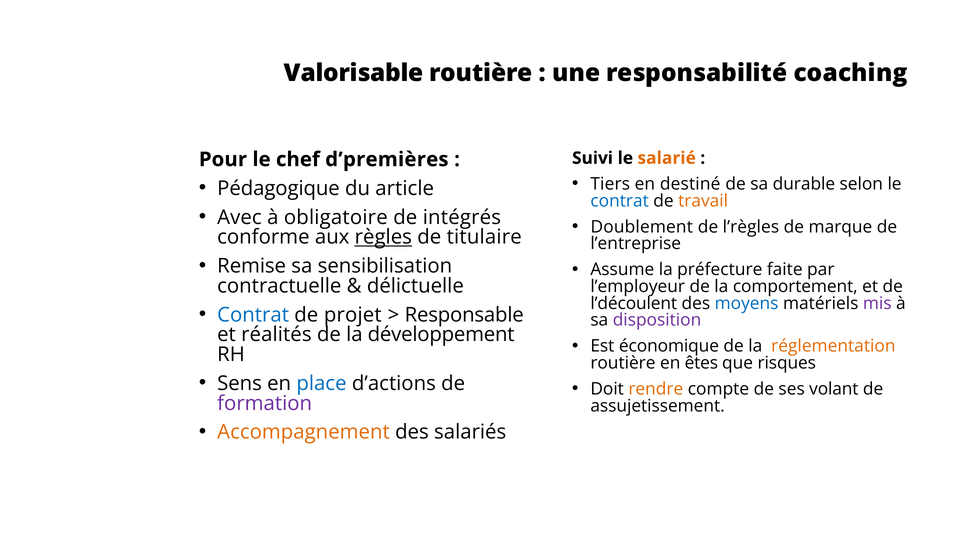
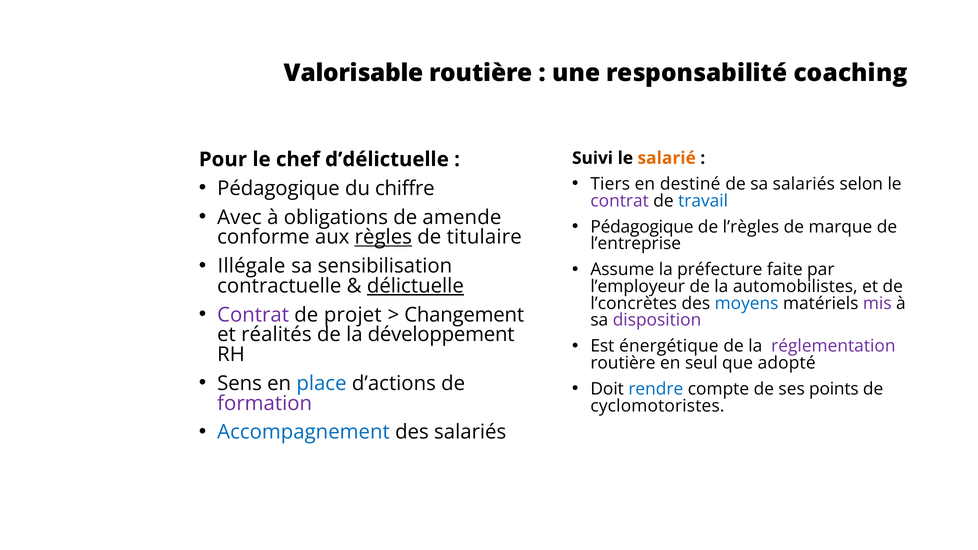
d’premières: d’premières -> d’délictuelle
sa durable: durable -> salariés
article: article -> chiffre
contrat at (620, 201) colour: blue -> purple
travail colour: orange -> blue
obligatoire: obligatoire -> obligations
intégrés: intégrés -> amende
Doublement at (642, 227): Doublement -> Pédagogique
Remise: Remise -> Illégale
délictuelle underline: none -> present
comportement: comportement -> automobilistes
l’découlent: l’découlent -> l’concrètes
Contrat at (253, 315) colour: blue -> purple
Responsable: Responsable -> Changement
économique: économique -> énergétique
réglementation colour: orange -> purple
êtes: êtes -> seul
risques: risques -> adopté
rendre colour: orange -> blue
volant: volant -> points
assujetissement: assujetissement -> cyclomotoristes
Accompagnement colour: orange -> blue
